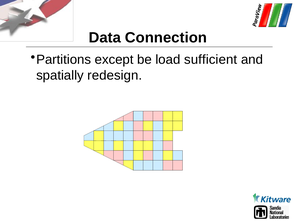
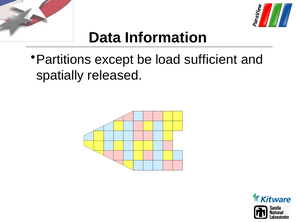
Connection: Connection -> Information
redesign: redesign -> released
